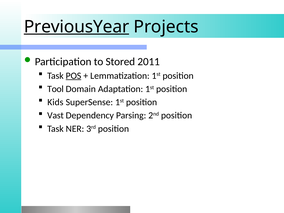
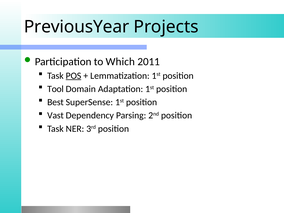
PreviousYear underline: present -> none
Stored: Stored -> Which
Kids: Kids -> Best
